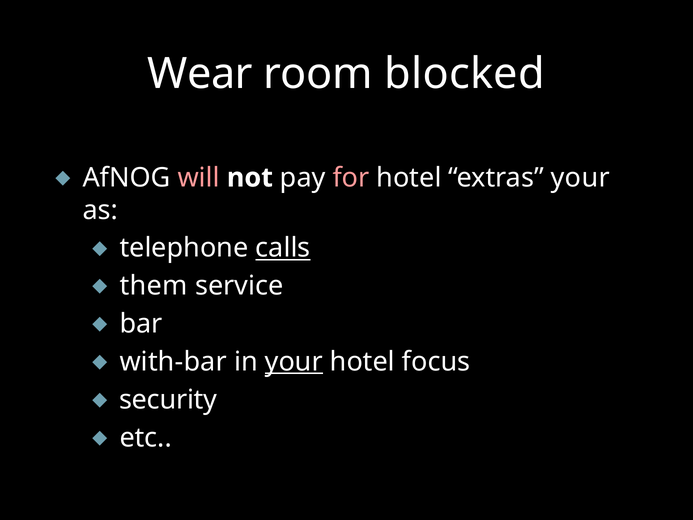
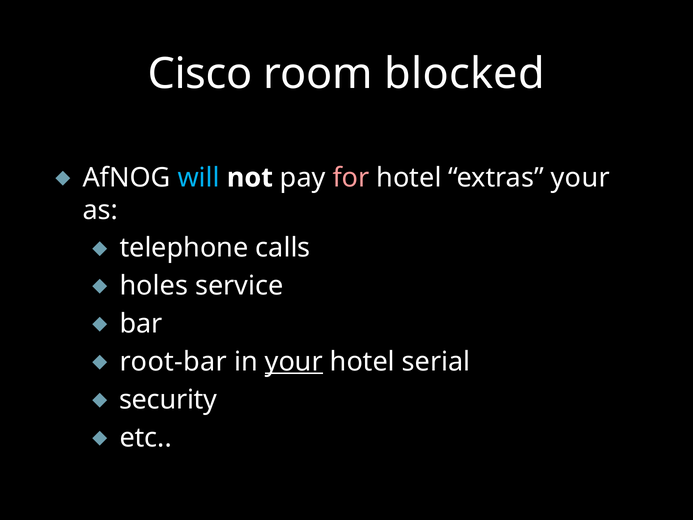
Wear: Wear -> Cisco
will colour: pink -> light blue
calls underline: present -> none
them: them -> holes
with-bar: with-bar -> root-bar
focus: focus -> serial
